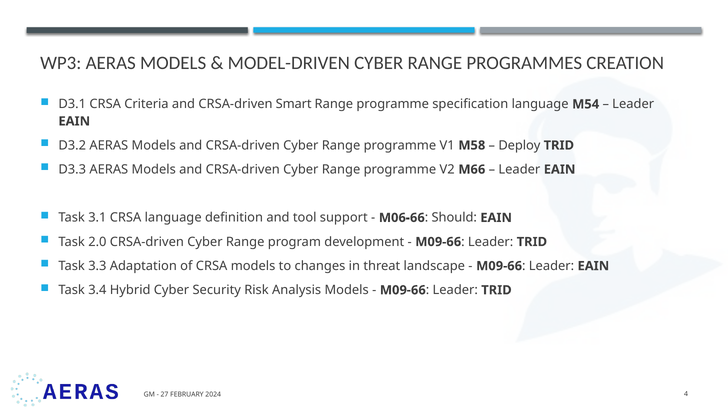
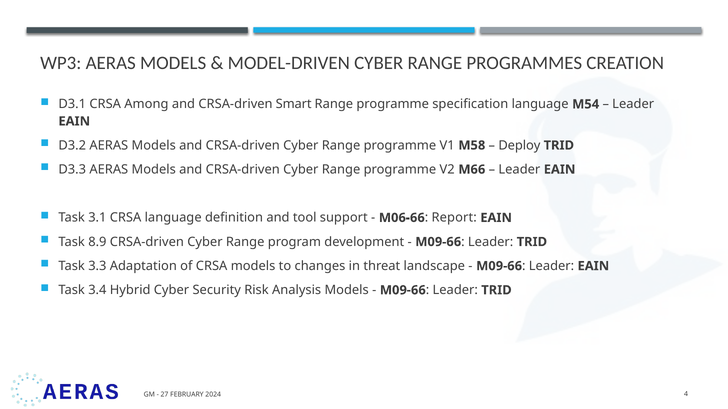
Criteria: Criteria -> Among
Should: Should -> Report
2.0: 2.0 -> 8.9
